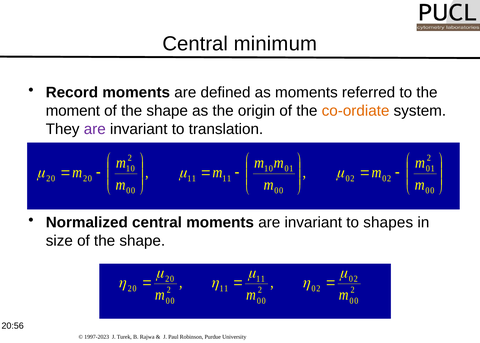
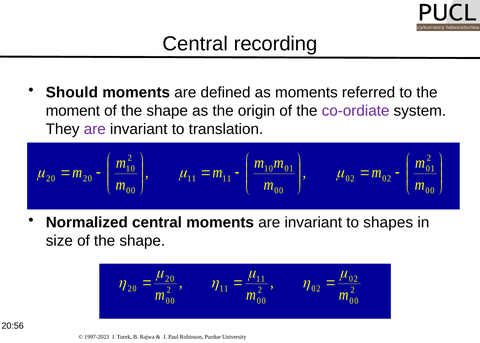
minimum: minimum -> recording
Record: Record -> Should
co-ordiate colour: orange -> purple
